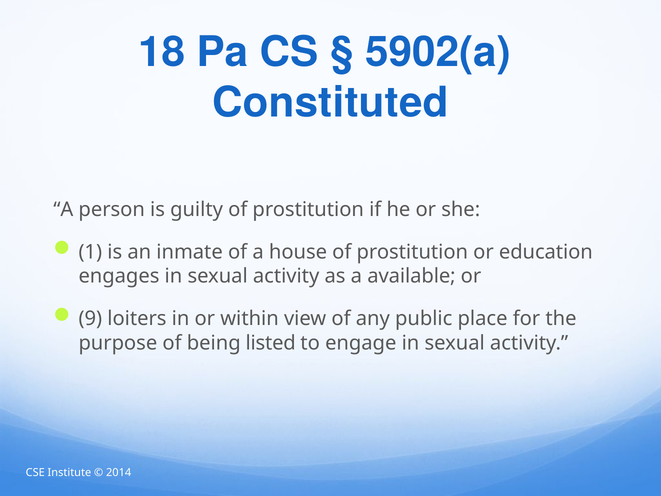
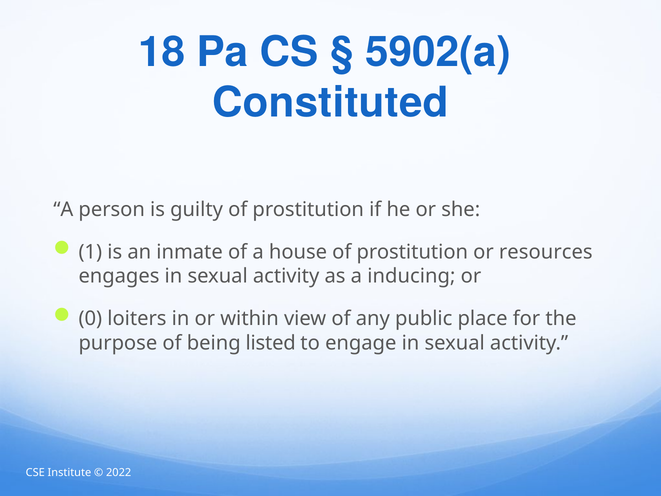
education: education -> resources
available: available -> inducing
9: 9 -> 0
2014: 2014 -> 2022
